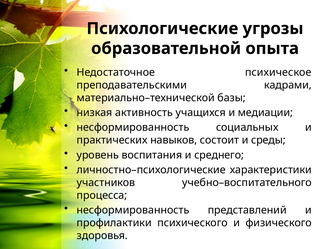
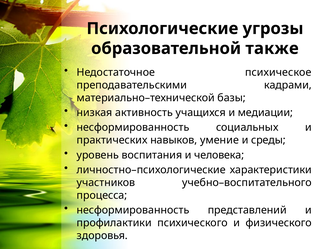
опыта: опыта -> также
состоит: состоит -> умение
среднего: среднего -> человека
